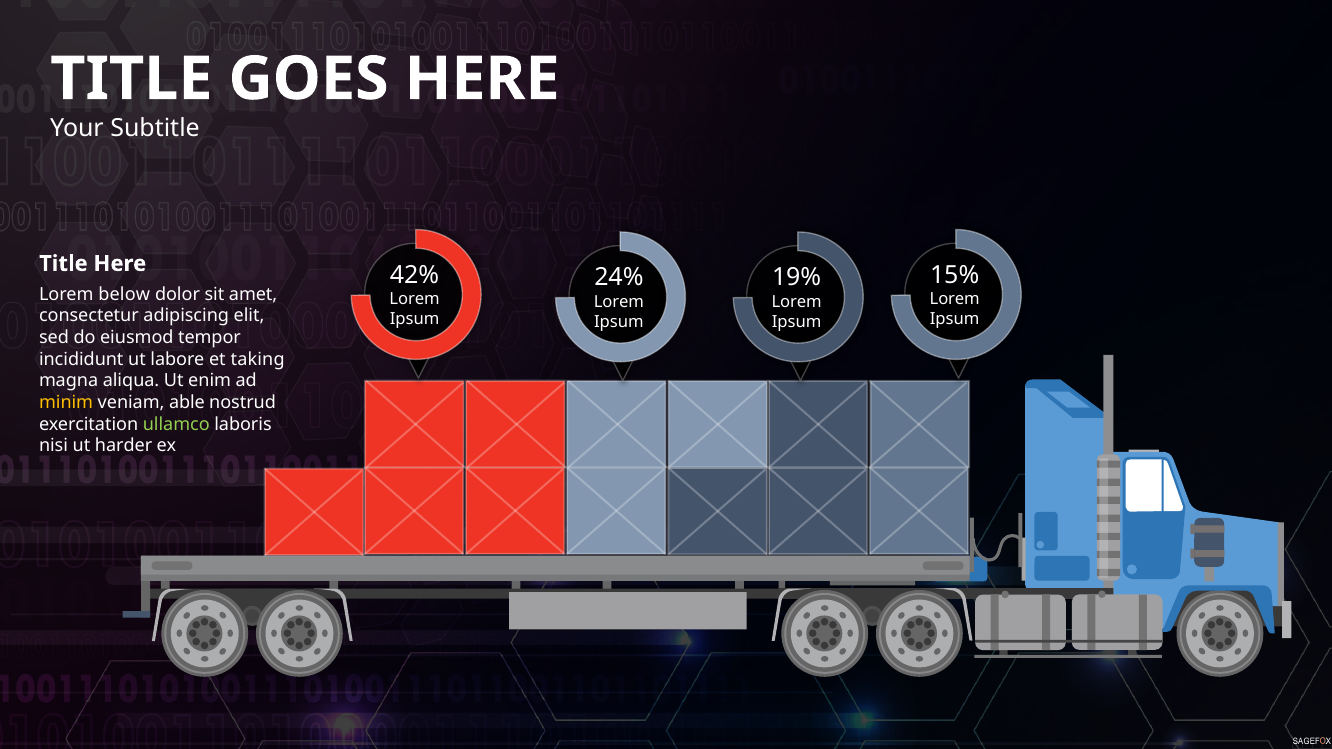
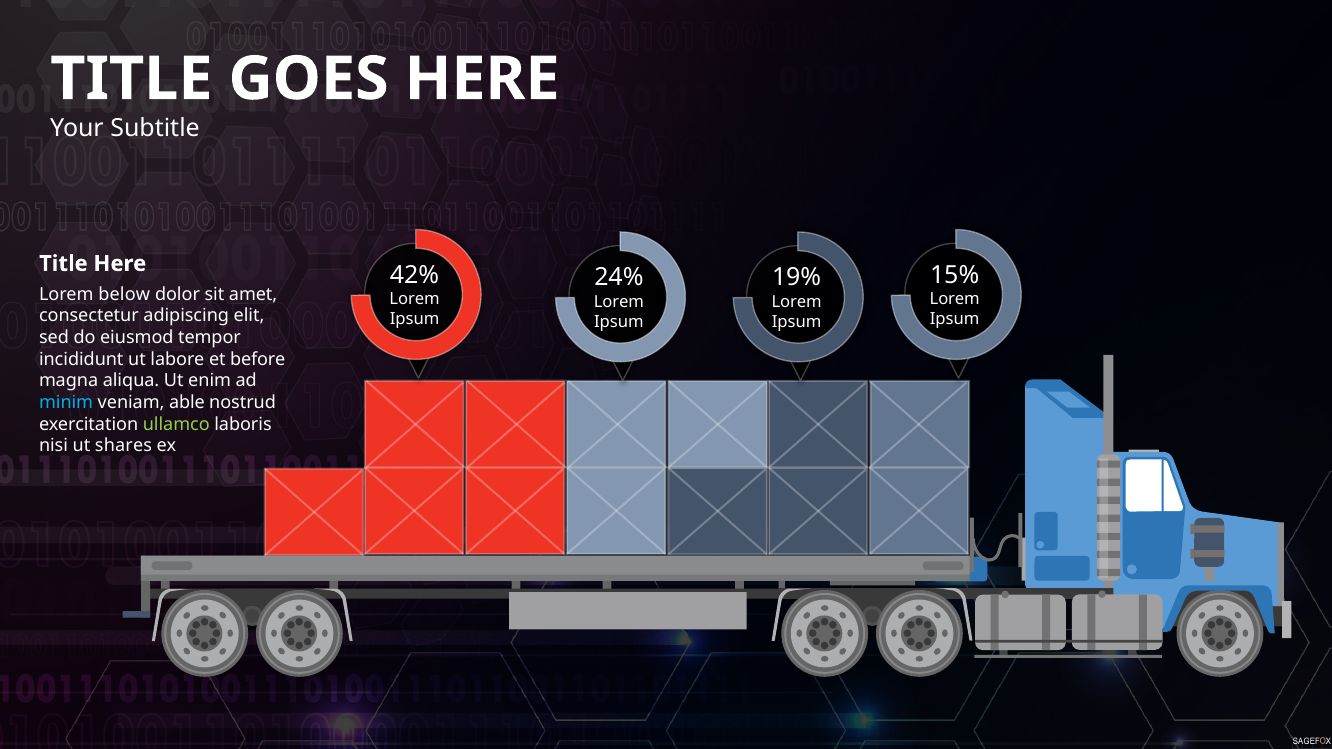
taking: taking -> before
minim colour: yellow -> light blue
harder: harder -> shares
